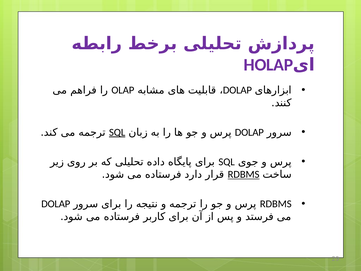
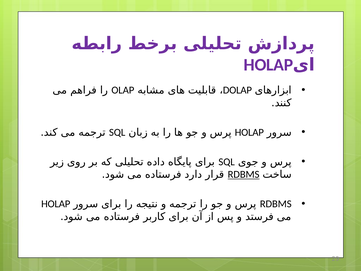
SQL at (117, 132) underline: present -> none
DOLAP at (249, 132): DOLAP -> HOLAP
DOLAP at (56, 204): DOLAP -> HOLAP
